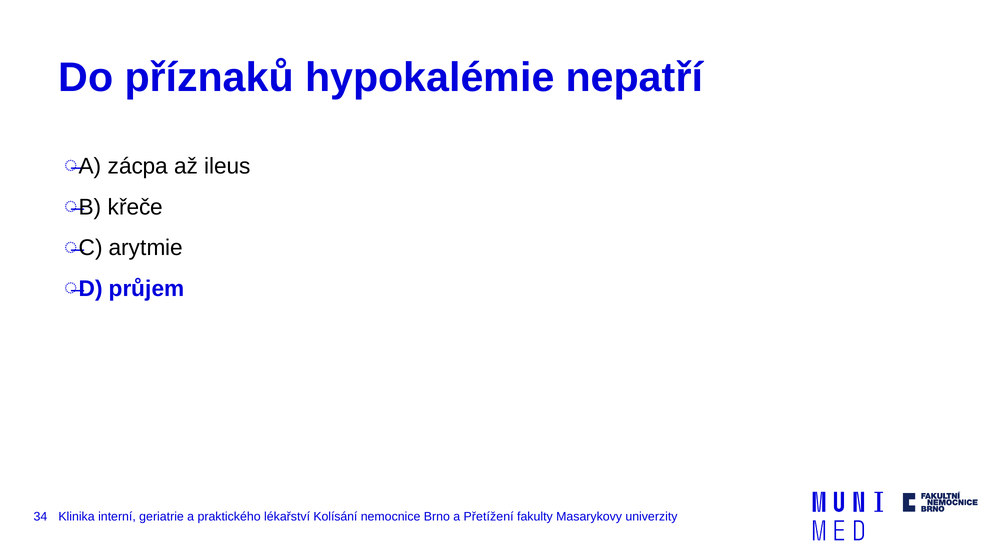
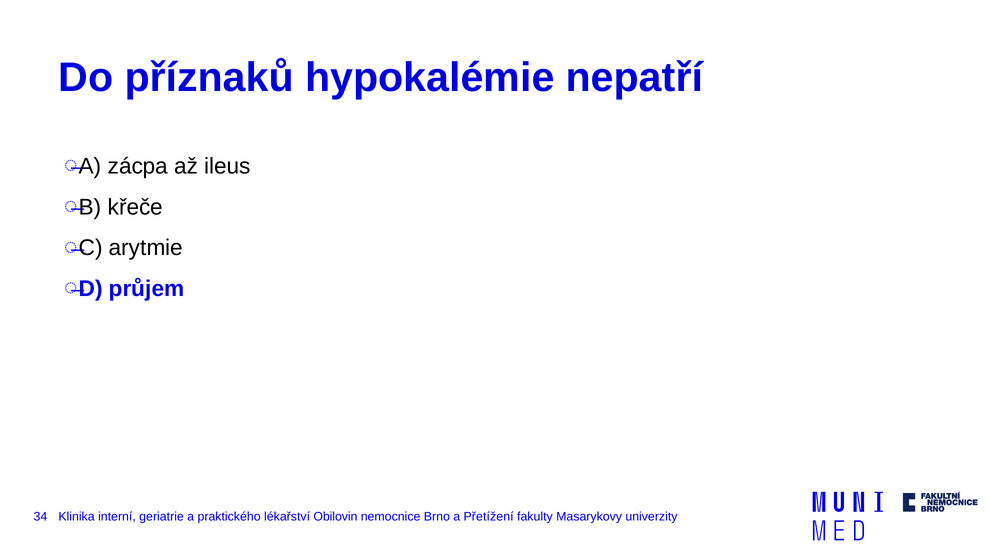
Kolísání: Kolísání -> Obilovin
